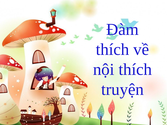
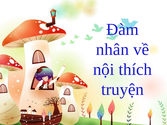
thích at (112, 50): thích -> nhân
